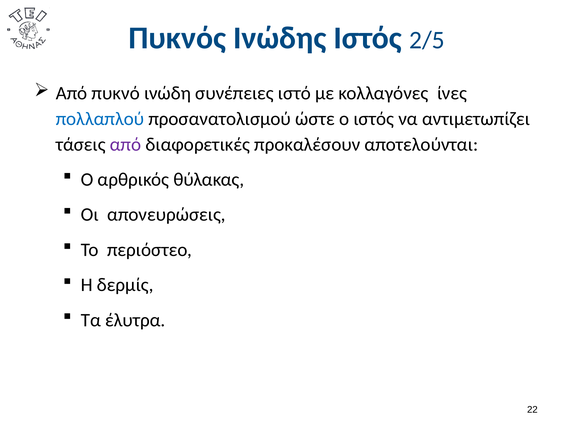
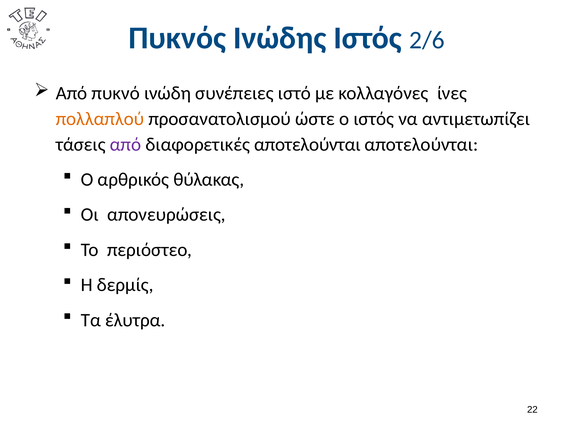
2/5: 2/5 -> 2/6
πολλαπλού colour: blue -> orange
διαφορετικές προκαλέσουν: προκαλέσουν -> αποτελούνται
